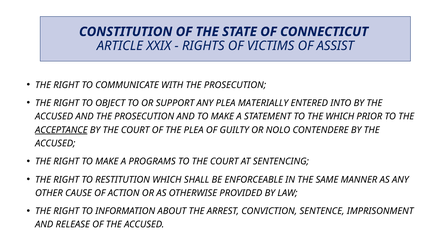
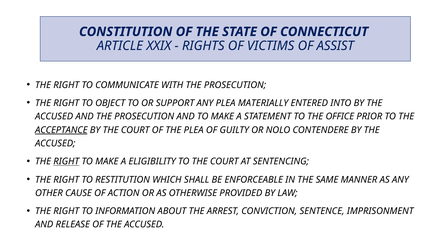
THE WHICH: WHICH -> OFFICE
RIGHT at (66, 161) underline: none -> present
PROGRAMS: PROGRAMS -> ELIGIBILITY
